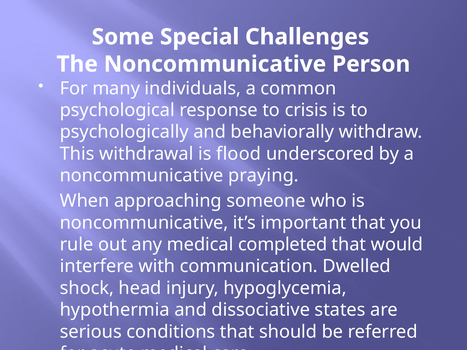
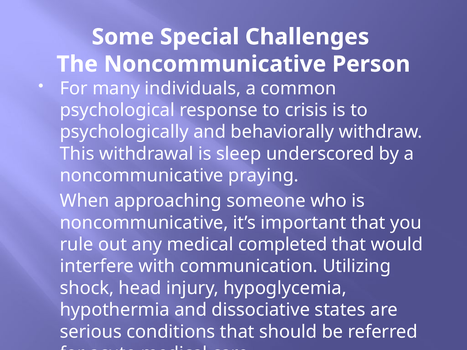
flood: flood -> sleep
Dwelled: Dwelled -> Utilizing
